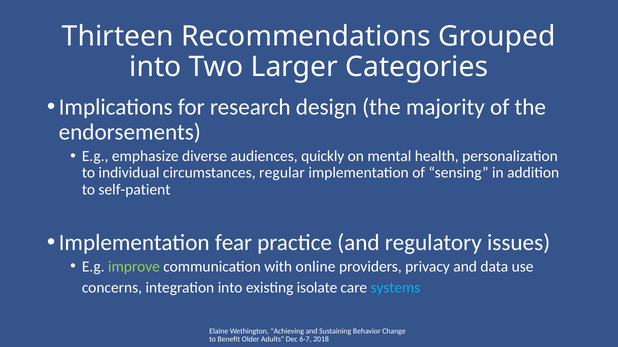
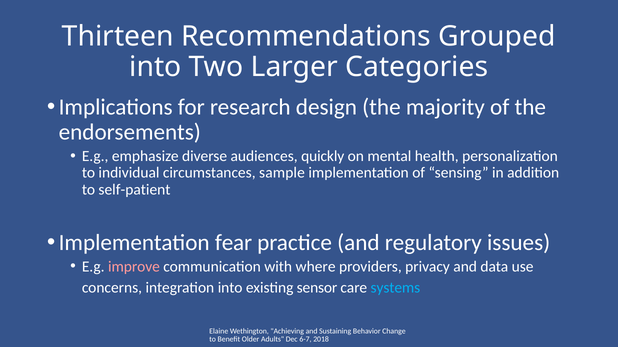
regular: regular -> sample
improve colour: light green -> pink
online: online -> where
isolate: isolate -> sensor
